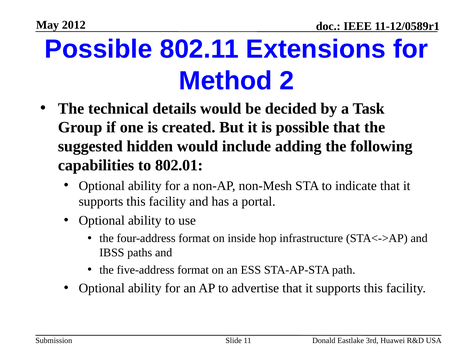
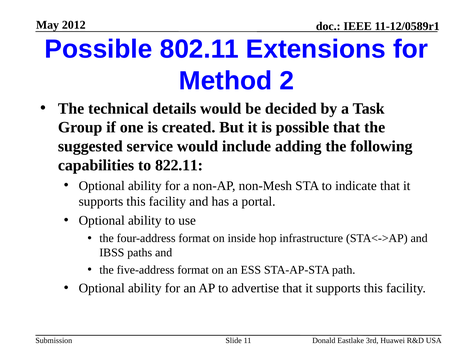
hidden: hidden -> service
802.01: 802.01 -> 822.11
